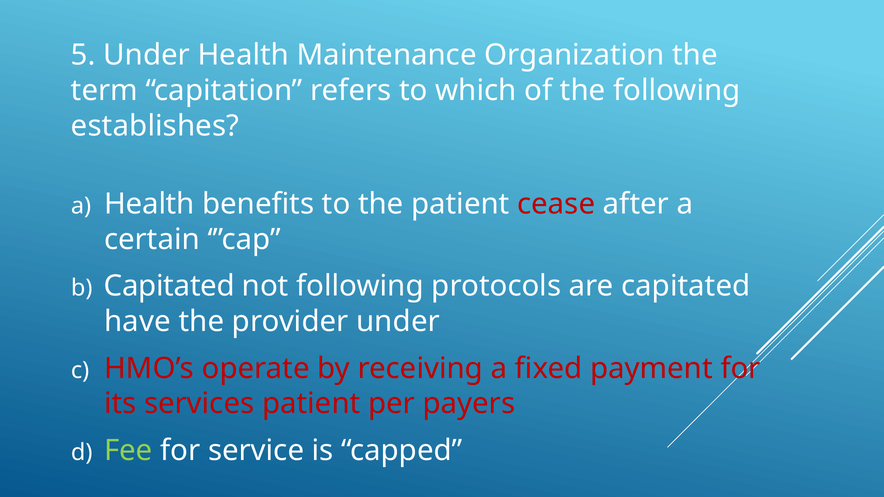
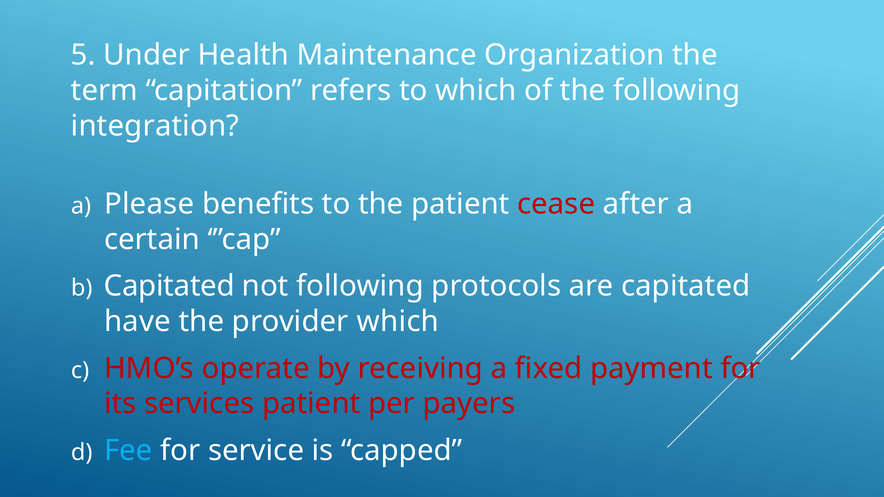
establishes: establishes -> integration
a Health: Health -> Please
provider under: under -> which
Fee colour: light green -> light blue
